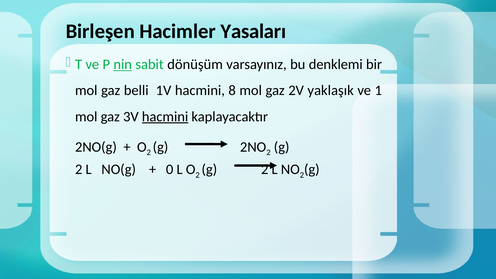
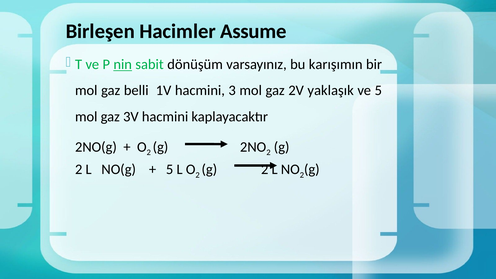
Yasaları: Yasaları -> Assume
denklemi: denklemi -> karışımın
8: 8 -> 3
ve 1: 1 -> 5
hacmini at (165, 117) underline: present -> none
0 at (170, 170): 0 -> 5
